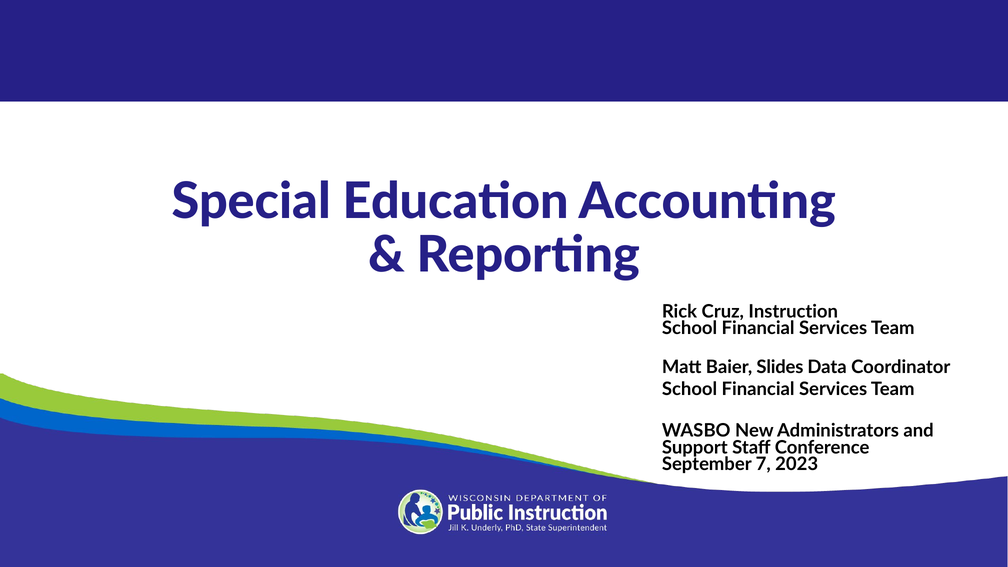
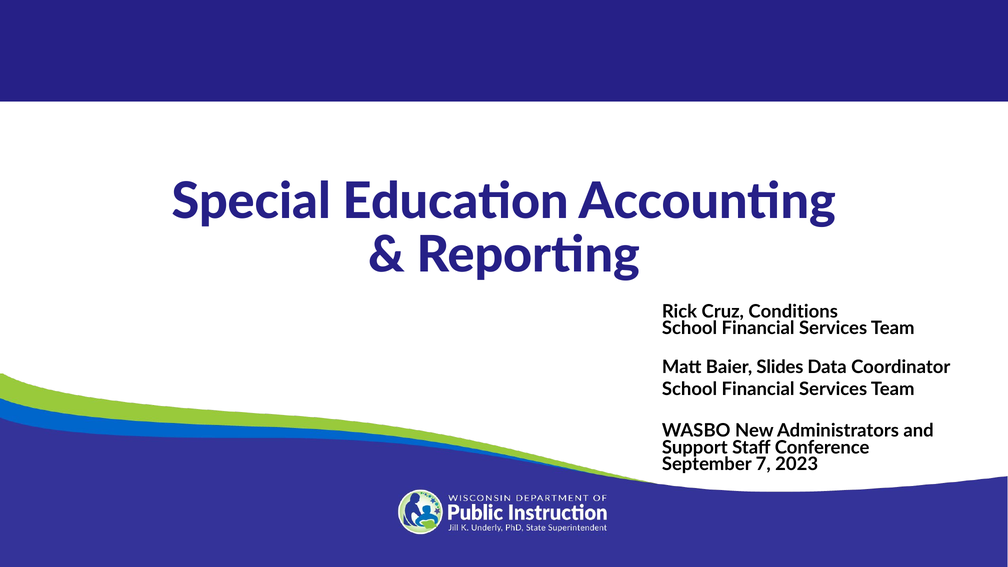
Instruction: Instruction -> Conditions
